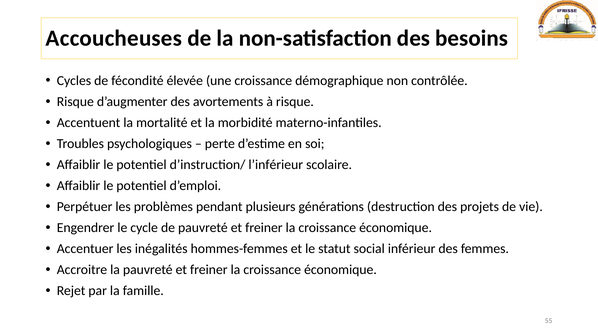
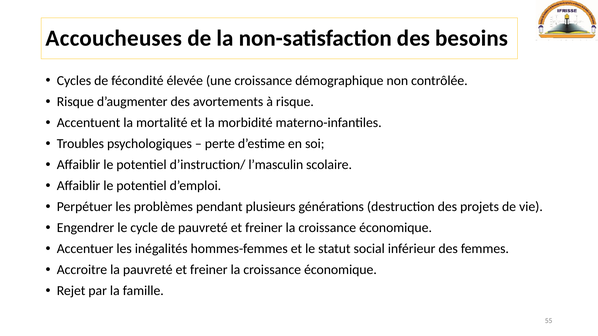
l’inférieur: l’inférieur -> l’masculin
